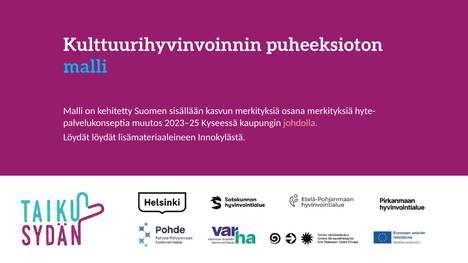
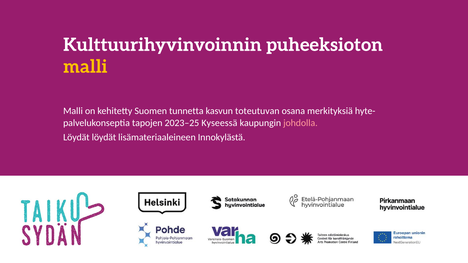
malli at (85, 67) colour: light blue -> yellow
sisällään: sisällään -> tunnetta
kasvun merkityksiä: merkityksiä -> toteutuvan
muutos: muutos -> tapojen
